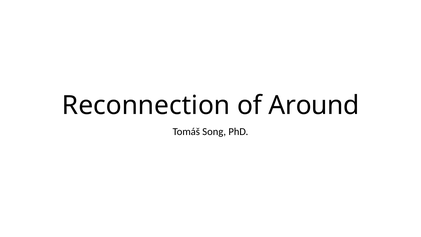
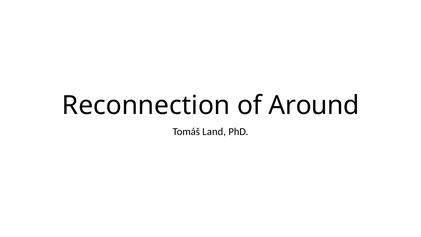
Song: Song -> Land
